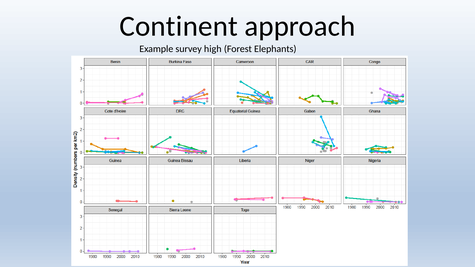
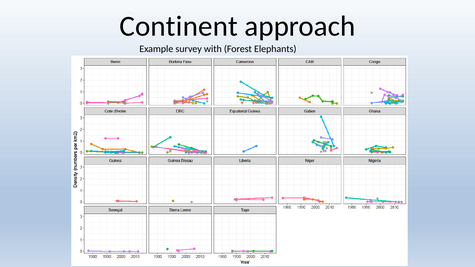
high: high -> with
